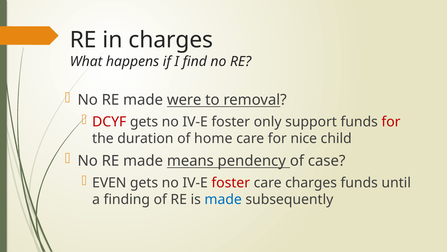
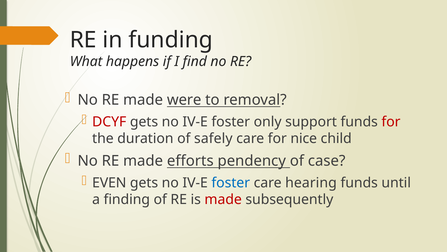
in charges: charges -> funding
home: home -> safely
means: means -> efforts
foster at (231, 182) colour: red -> blue
care charges: charges -> hearing
made at (223, 199) colour: blue -> red
